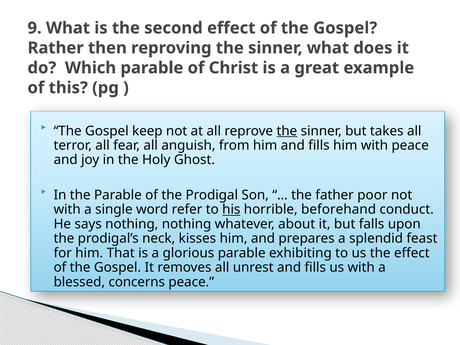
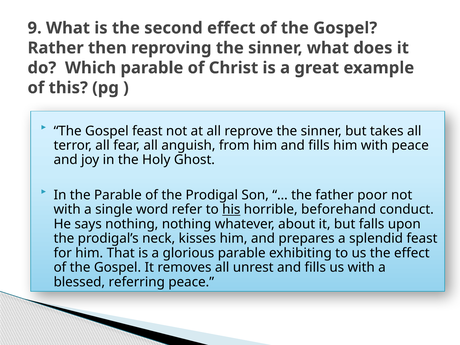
Gospel keep: keep -> feast
the at (287, 131) underline: present -> none
concerns: concerns -> referring
